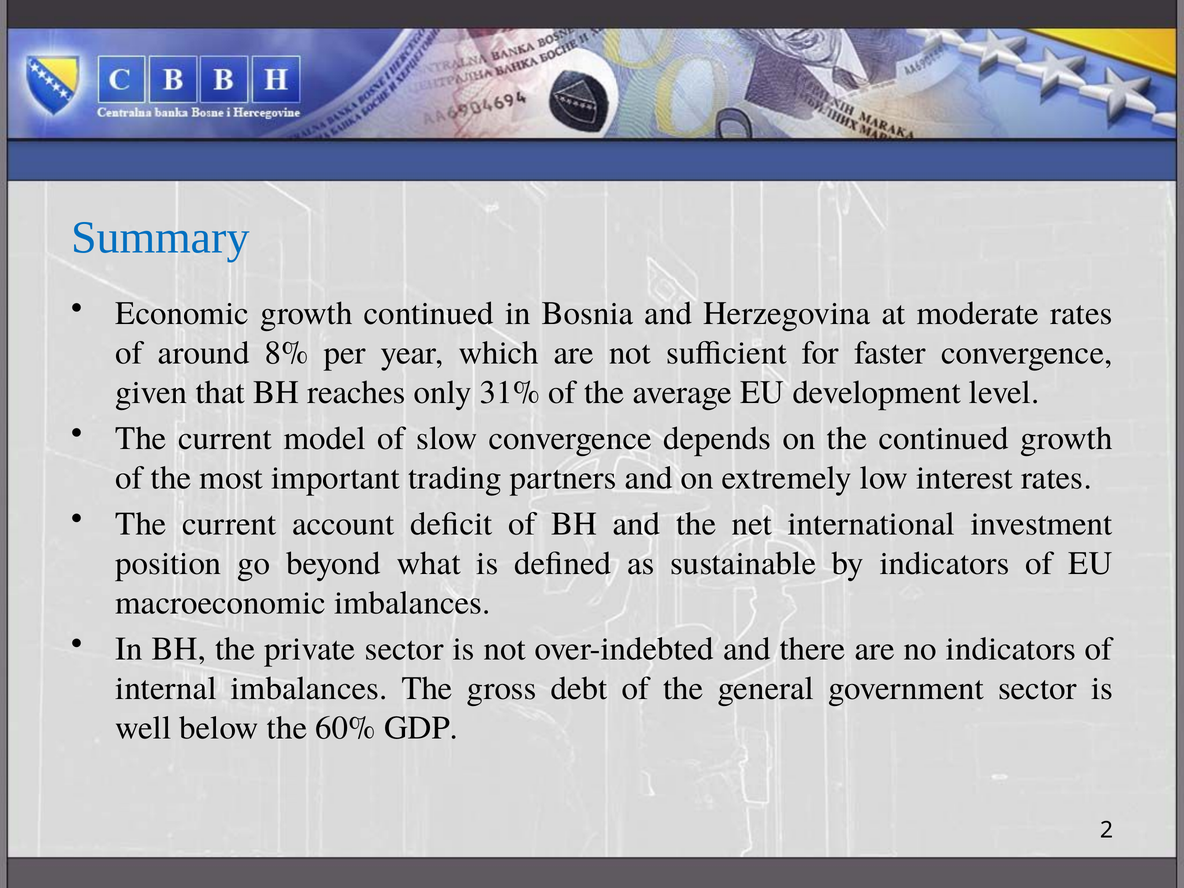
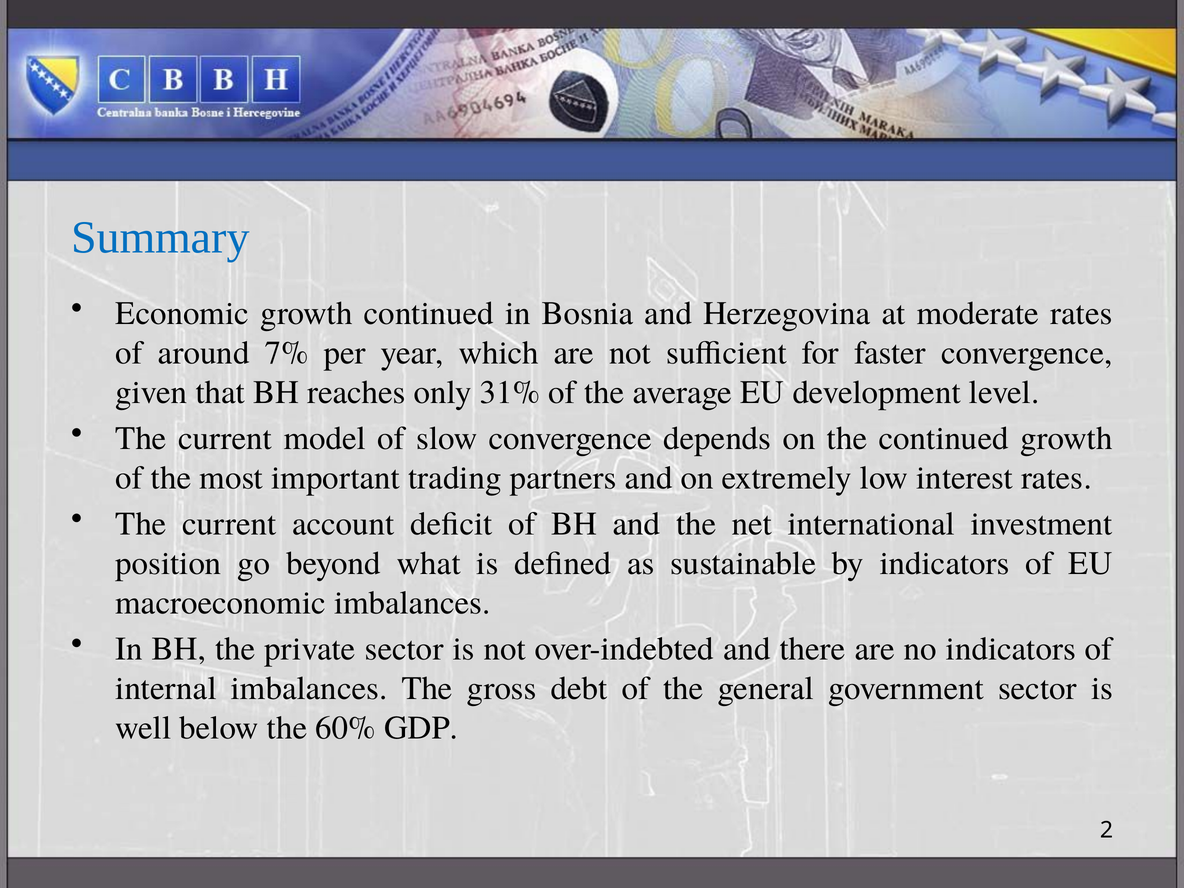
8%: 8% -> 7%
